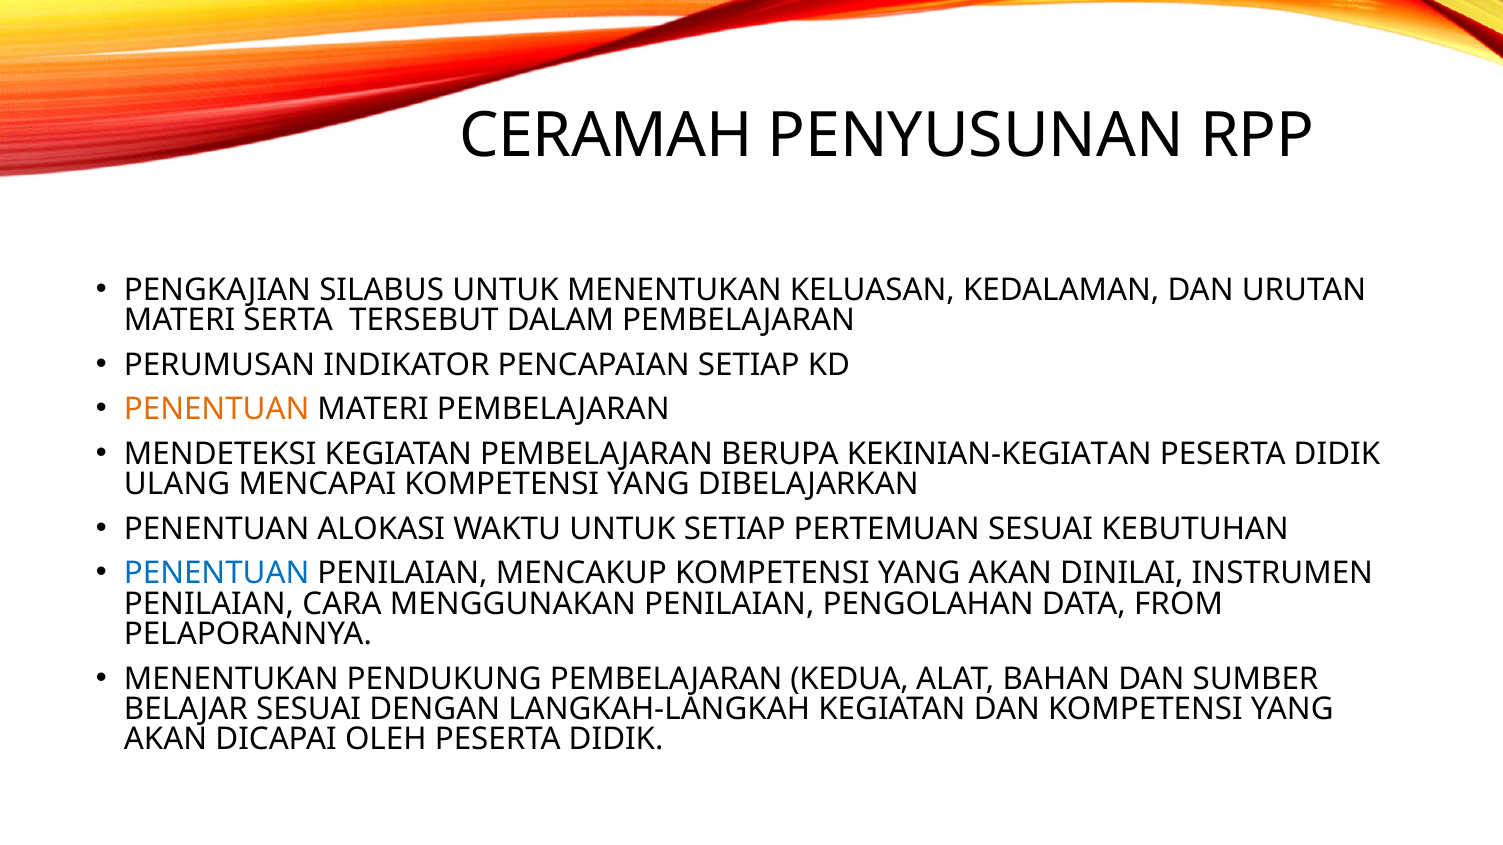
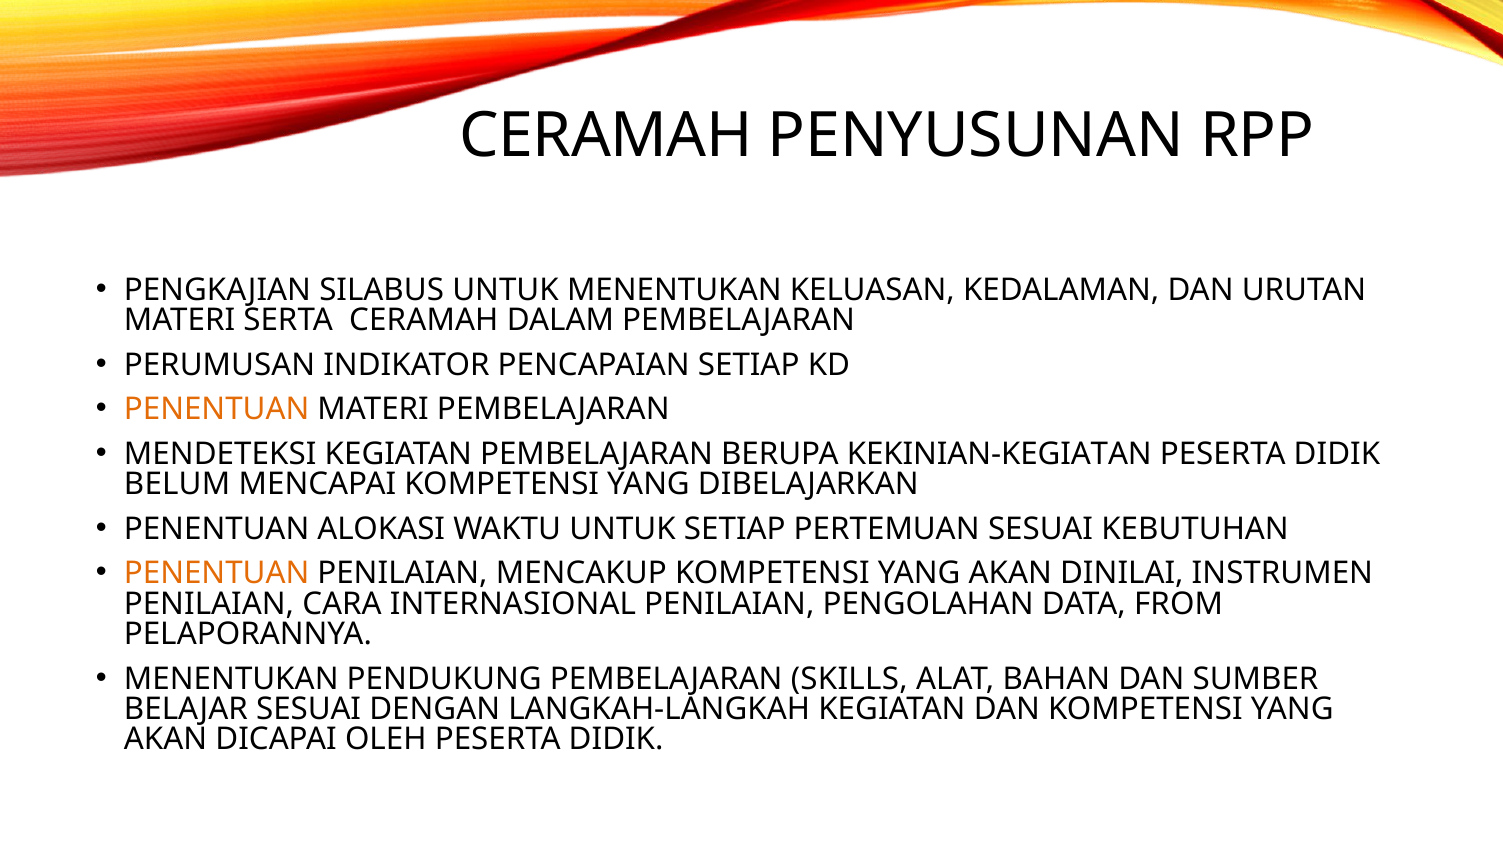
SERTA TERSEBUT: TERSEBUT -> CERAMAH
ULANG: ULANG -> BELUM
PENENTUAN at (217, 574) colour: blue -> orange
MENGGUNAKAN: MENGGUNAKAN -> INTERNASIONAL
KEDUA: KEDUA -> SKILLS
